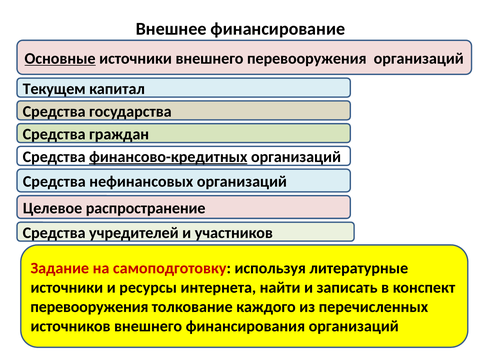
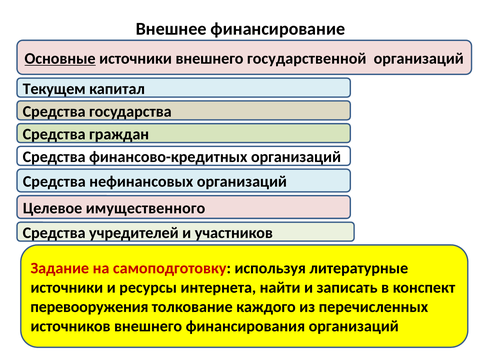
внешнего перевооружения: перевооружения -> государственной
финансово-кредитных underline: present -> none
распространение: распространение -> имущественного
